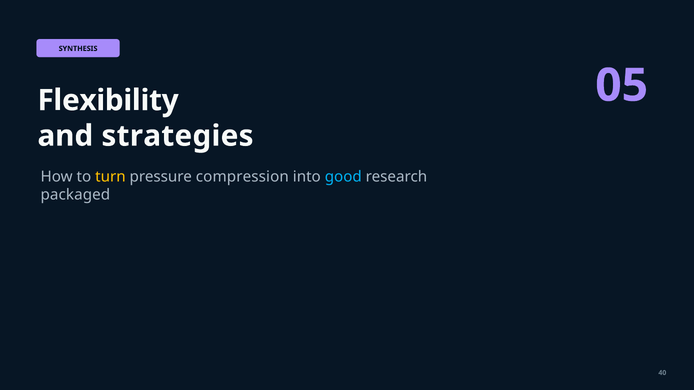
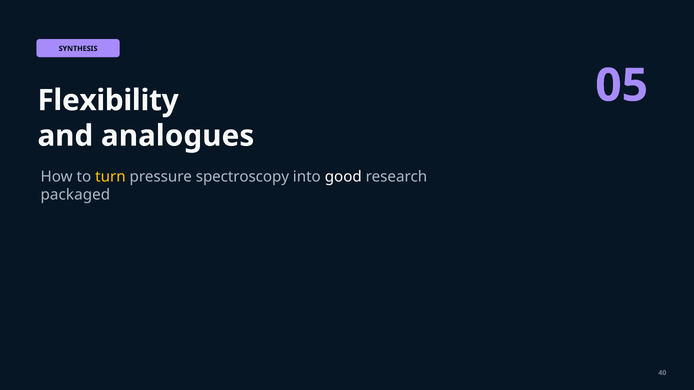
strategies: strategies -> analogues
compression: compression -> spectroscopy
good colour: light blue -> white
